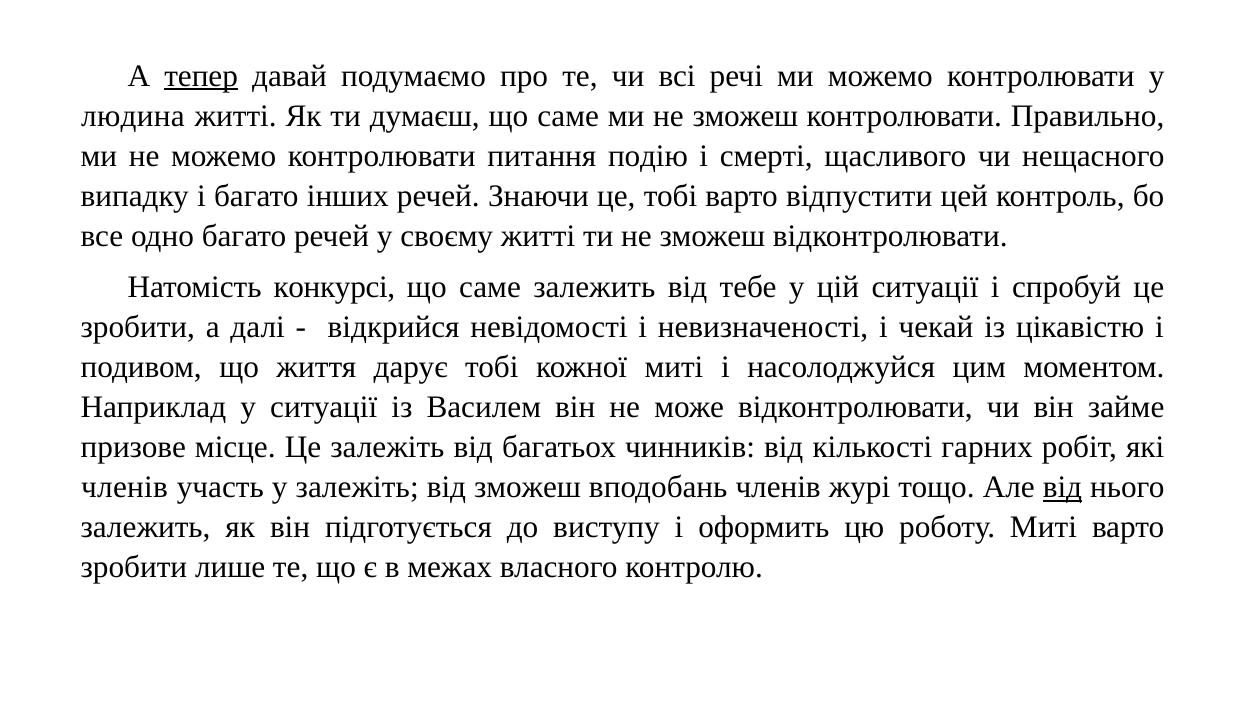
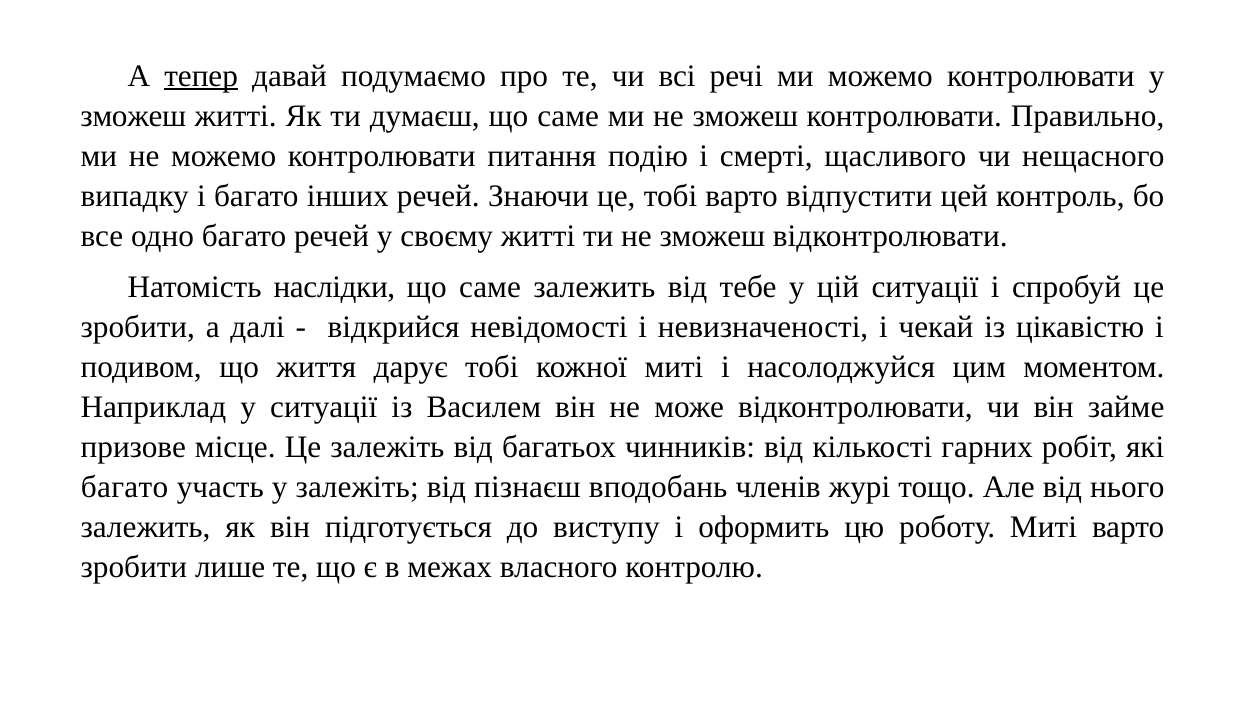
людина at (133, 116): людина -> зможеш
конкурсі: конкурсі -> наслідки
членів at (125, 487): членів -> багато
від зможеш: зможеш -> пізнаєш
від at (1062, 487) underline: present -> none
